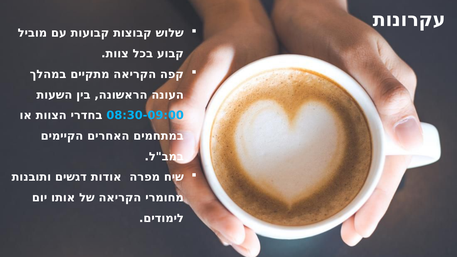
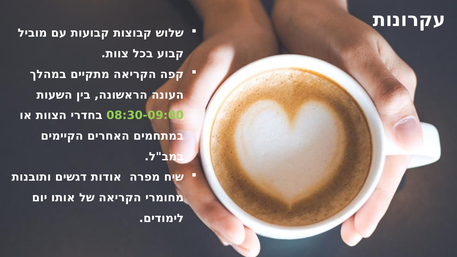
08:30-09:00 colour: light blue -> light green
